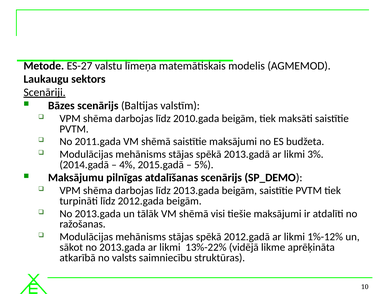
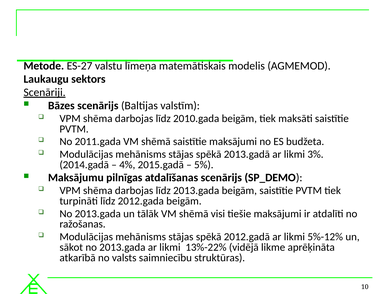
1%-12%: 1%-12% -> 5%-12%
